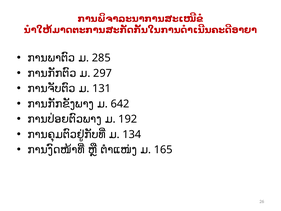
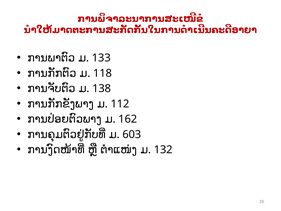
285: 285 -> 133
297: 297 -> 118
131: 131 -> 138
642: 642 -> 112
192: 192 -> 162
134: 134 -> 603
165: 165 -> 132
